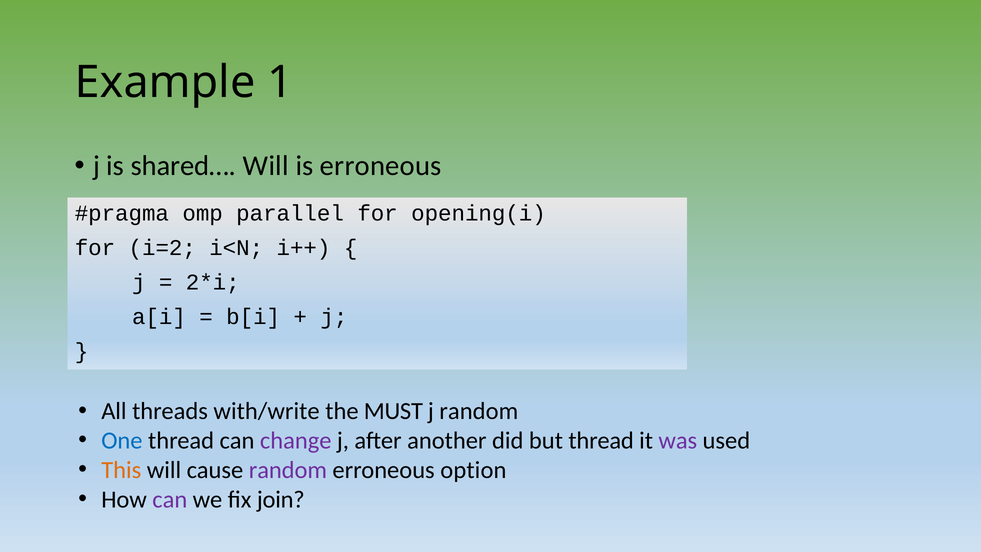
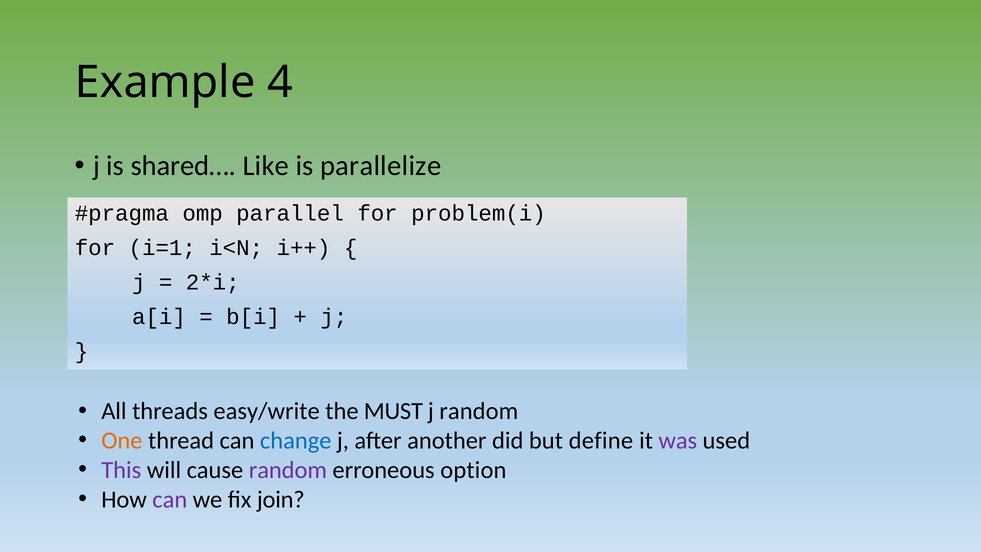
1: 1 -> 4
shared… Will: Will -> Like
is erroneous: erroneous -> parallelize
opening(i: opening(i -> problem(i
i=2: i=2 -> i=1
with/write: with/write -> easy/write
One colour: blue -> orange
change colour: purple -> blue
but thread: thread -> define
This colour: orange -> purple
